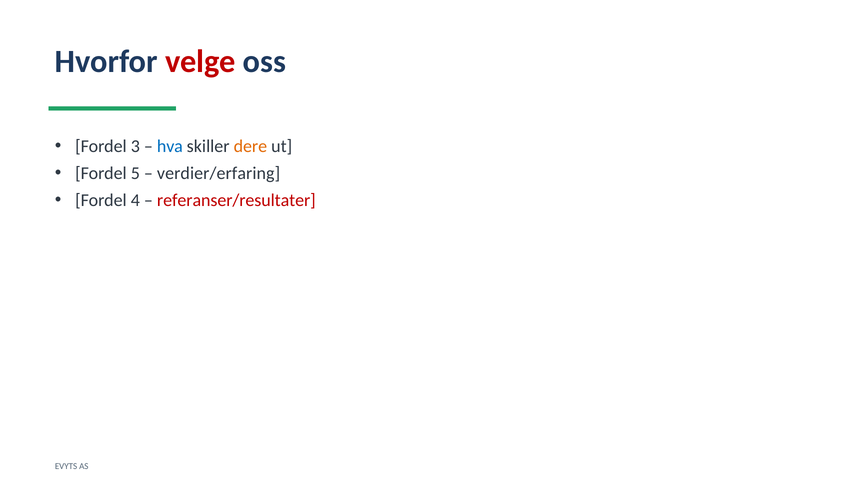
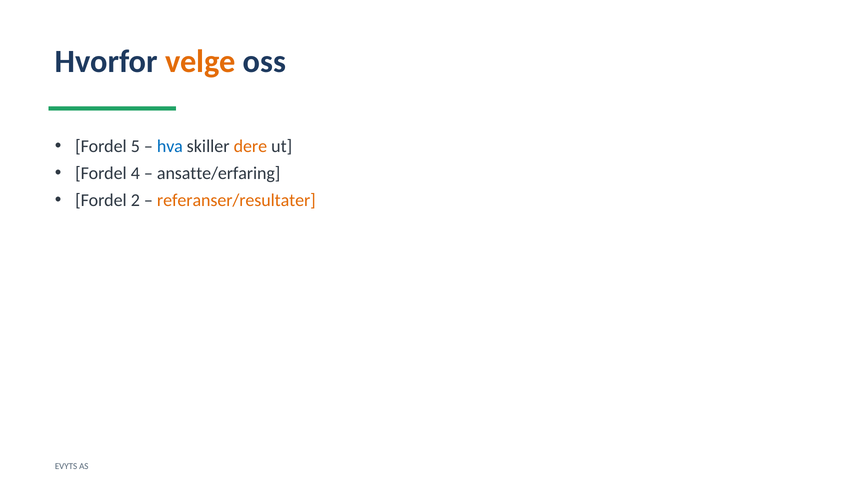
velge colour: red -> orange
3: 3 -> 5
5: 5 -> 4
verdier/erfaring: verdier/erfaring -> ansatte/erfaring
4: 4 -> 2
referanser/resultater colour: red -> orange
